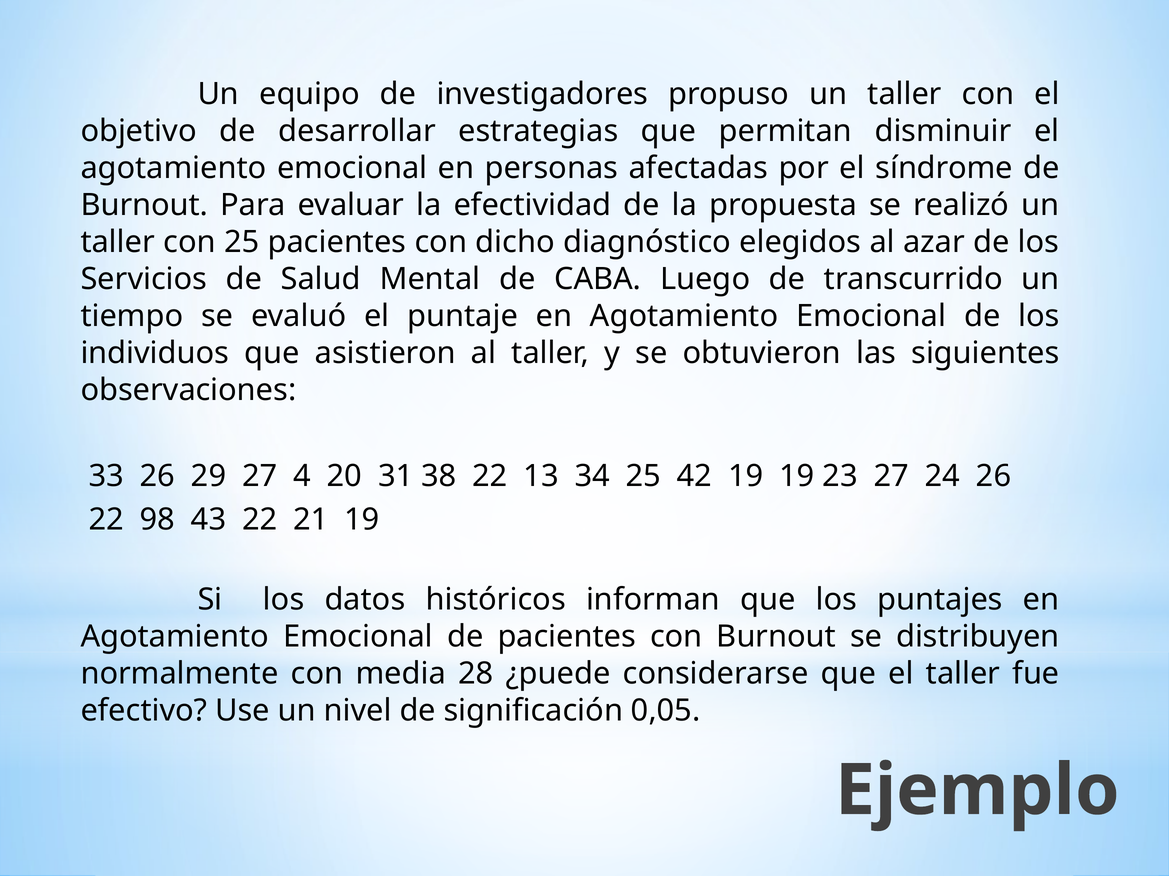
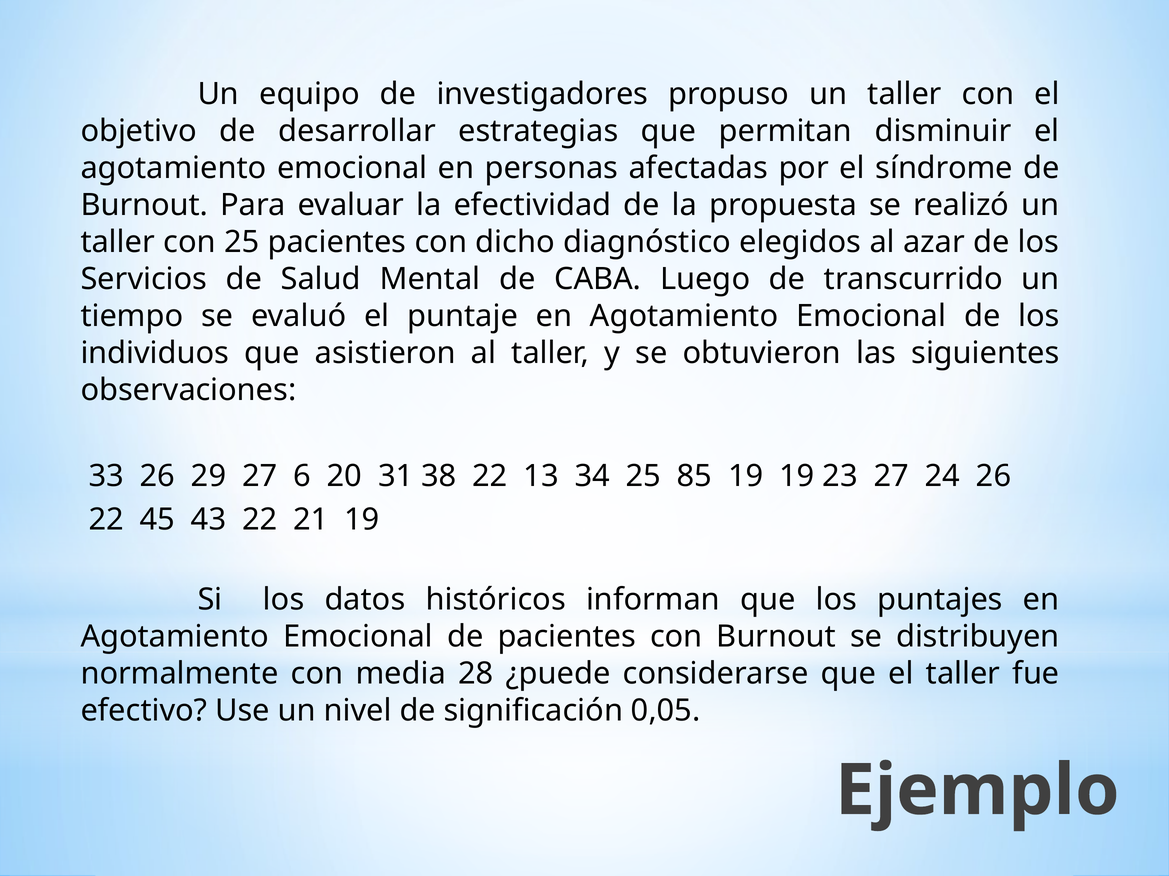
4: 4 -> 6
42: 42 -> 85
98: 98 -> 45
